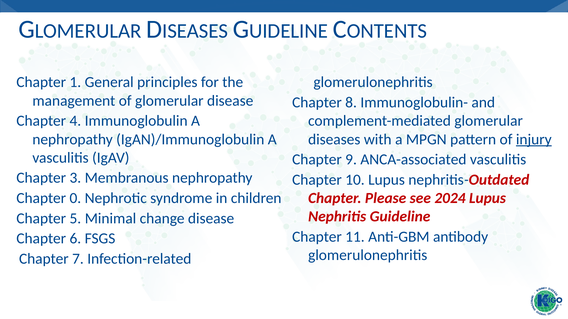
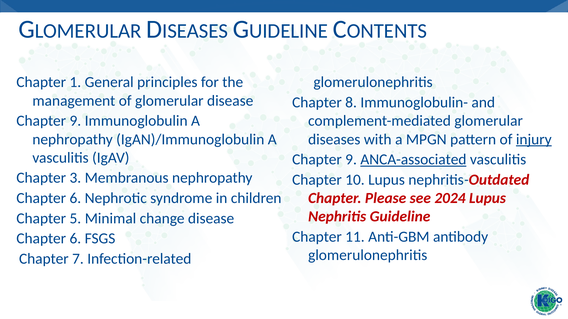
4 at (75, 121): 4 -> 9
ANCA-associated underline: none -> present
0 at (75, 198): 0 -> 6
